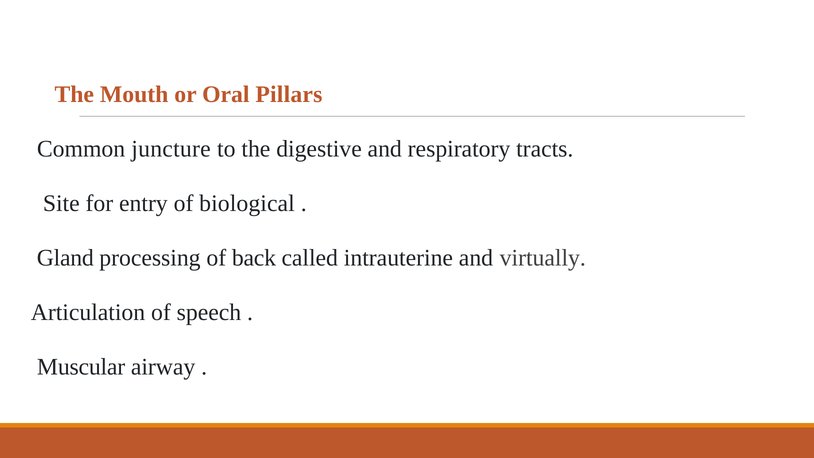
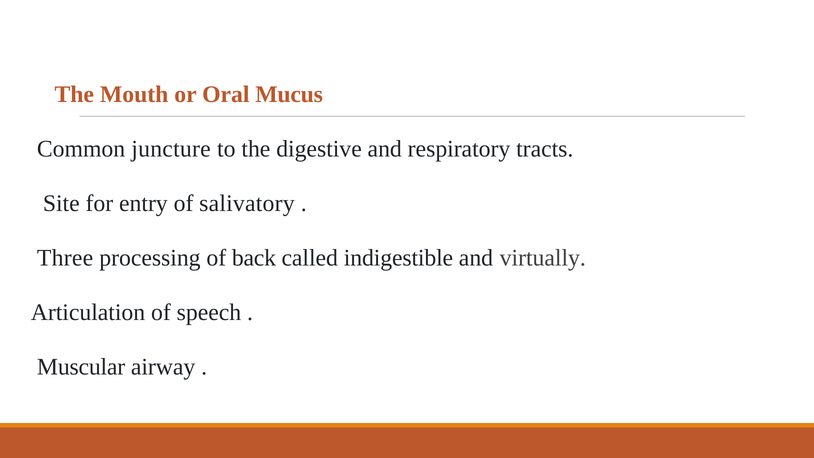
Pillars: Pillars -> Mucus
biological: biological -> salivatory
Gland: Gland -> Three
intrauterine: intrauterine -> indigestible
